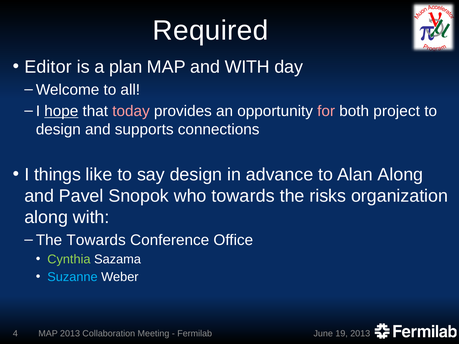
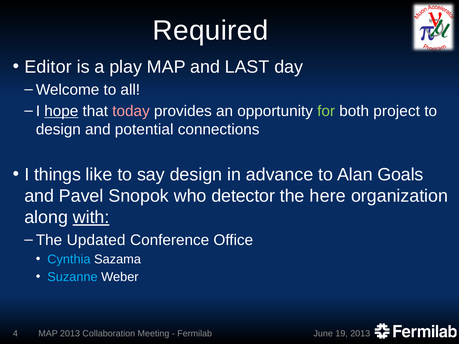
plan: plan -> play
and WITH: WITH -> LAST
for colour: pink -> light green
supports: supports -> potential
Alan Along: Along -> Goals
who towards: towards -> detector
risks: risks -> here
with at (91, 217) underline: none -> present
The Towards: Towards -> Updated
Cynthia colour: light green -> light blue
